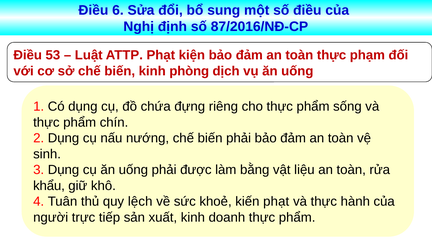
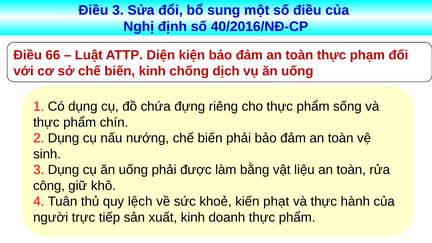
Điều 6: 6 -> 3
87/2016/NĐ-CP: 87/2016/NĐ-CP -> 40/2016/NĐ-CP
53: 53 -> 66
ATTP Phạt: Phạt -> Diện
phòng: phòng -> chống
khẩu: khẩu -> công
